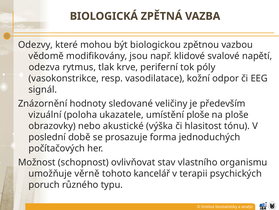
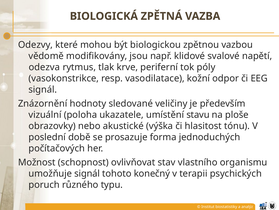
umístění ploše: ploše -> stavu
umožňuje věrně: věrně -> signál
kancelář: kancelář -> konečný
